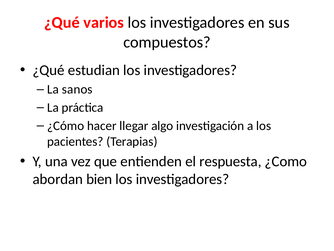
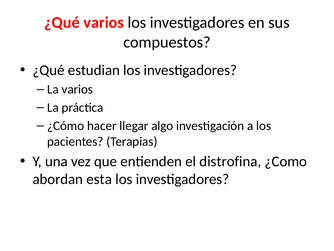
La sanos: sanos -> varios
respuesta: respuesta -> distrofina
bien: bien -> esta
